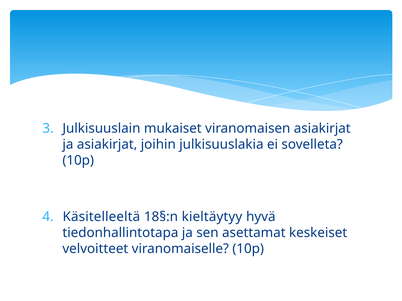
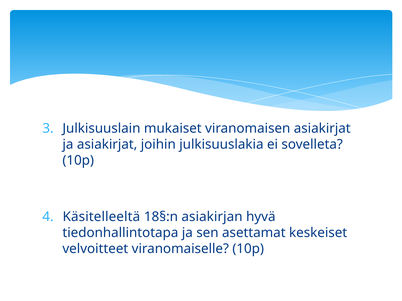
kieltäytyy: kieltäytyy -> asiakirjan
